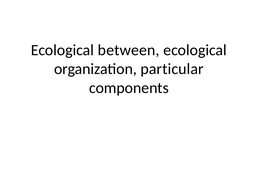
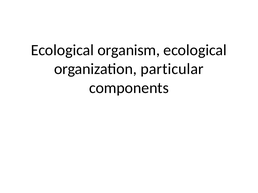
between: between -> organism
